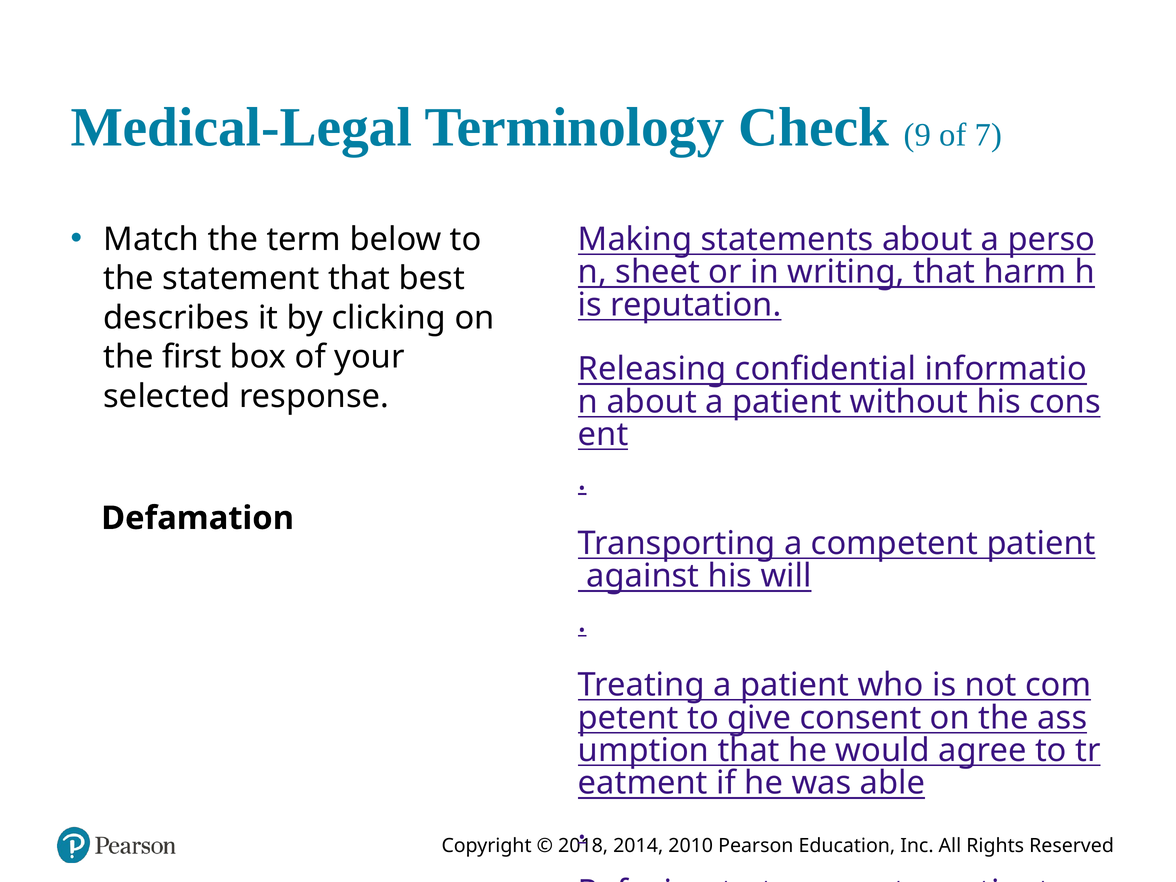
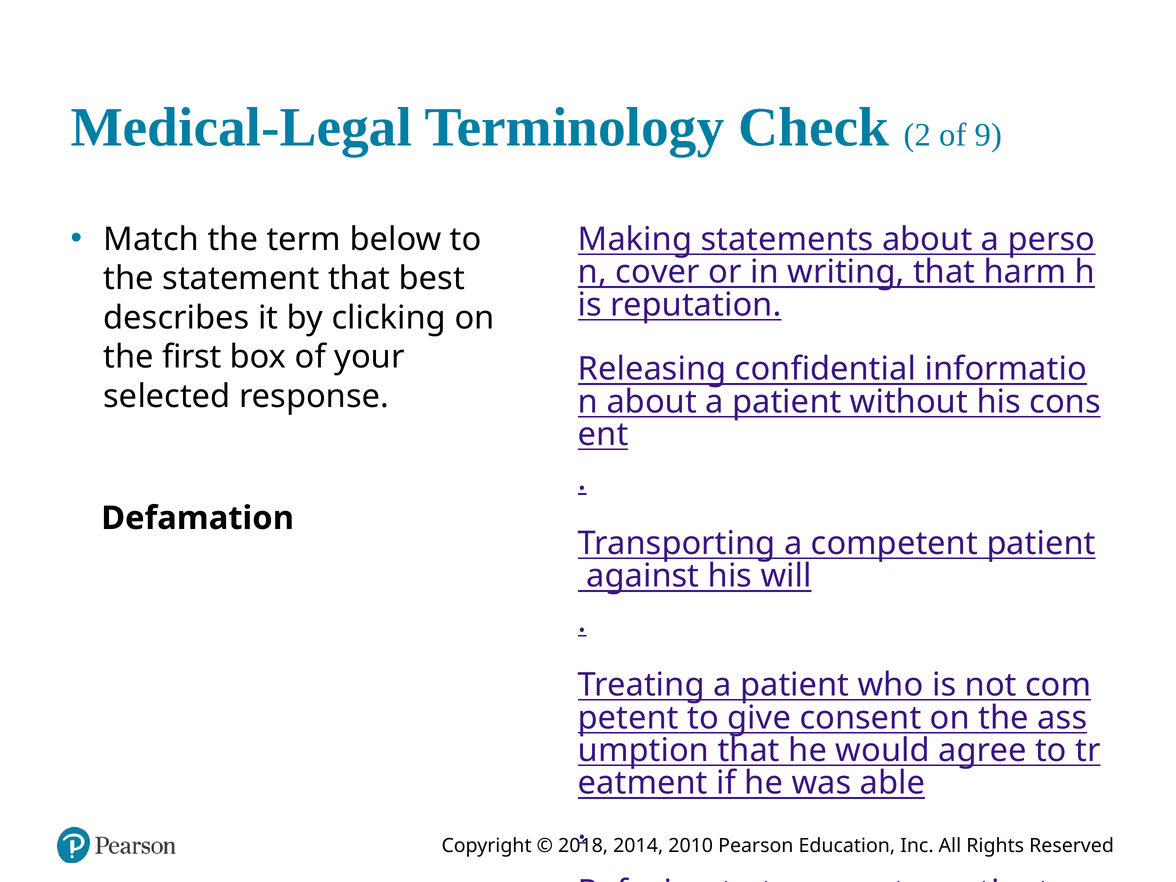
9: 9 -> 2
7: 7 -> 9
sheet: sheet -> cover
